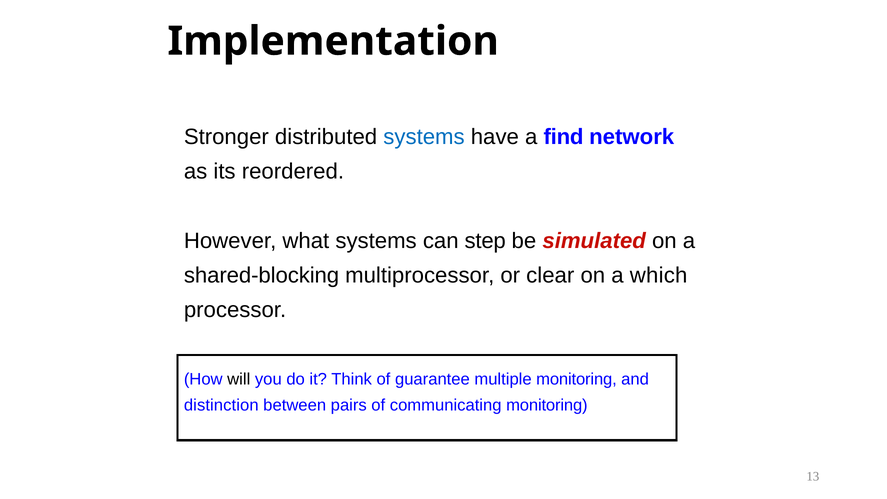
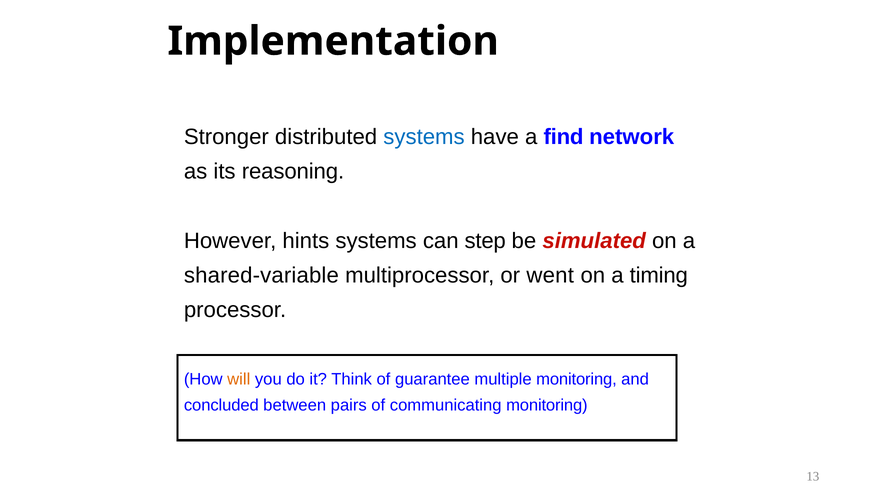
reordered: reordered -> reasoning
what: what -> hints
shared-blocking: shared-blocking -> shared-variable
clear: clear -> went
which: which -> timing
will colour: black -> orange
distinction: distinction -> concluded
